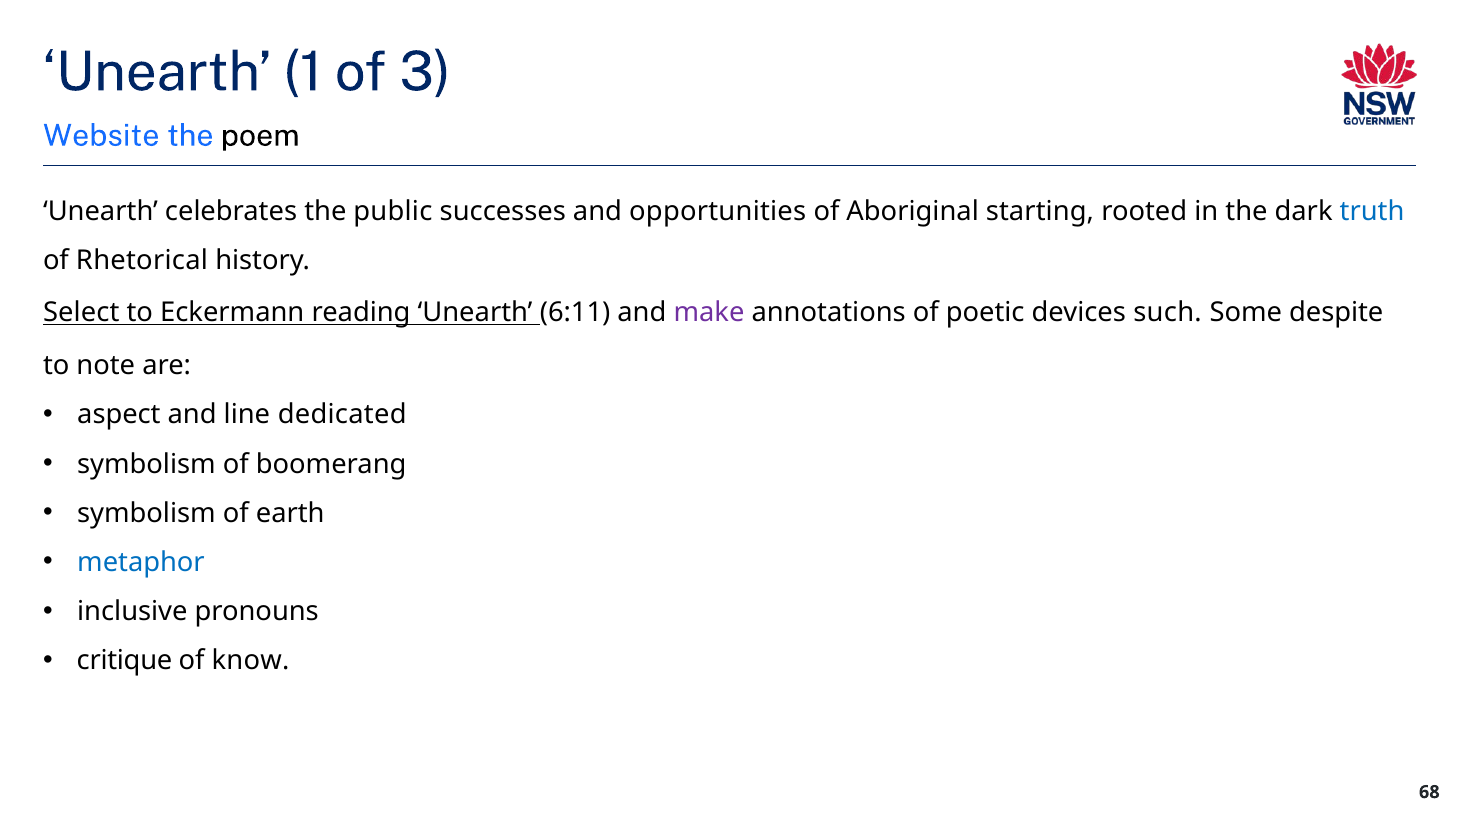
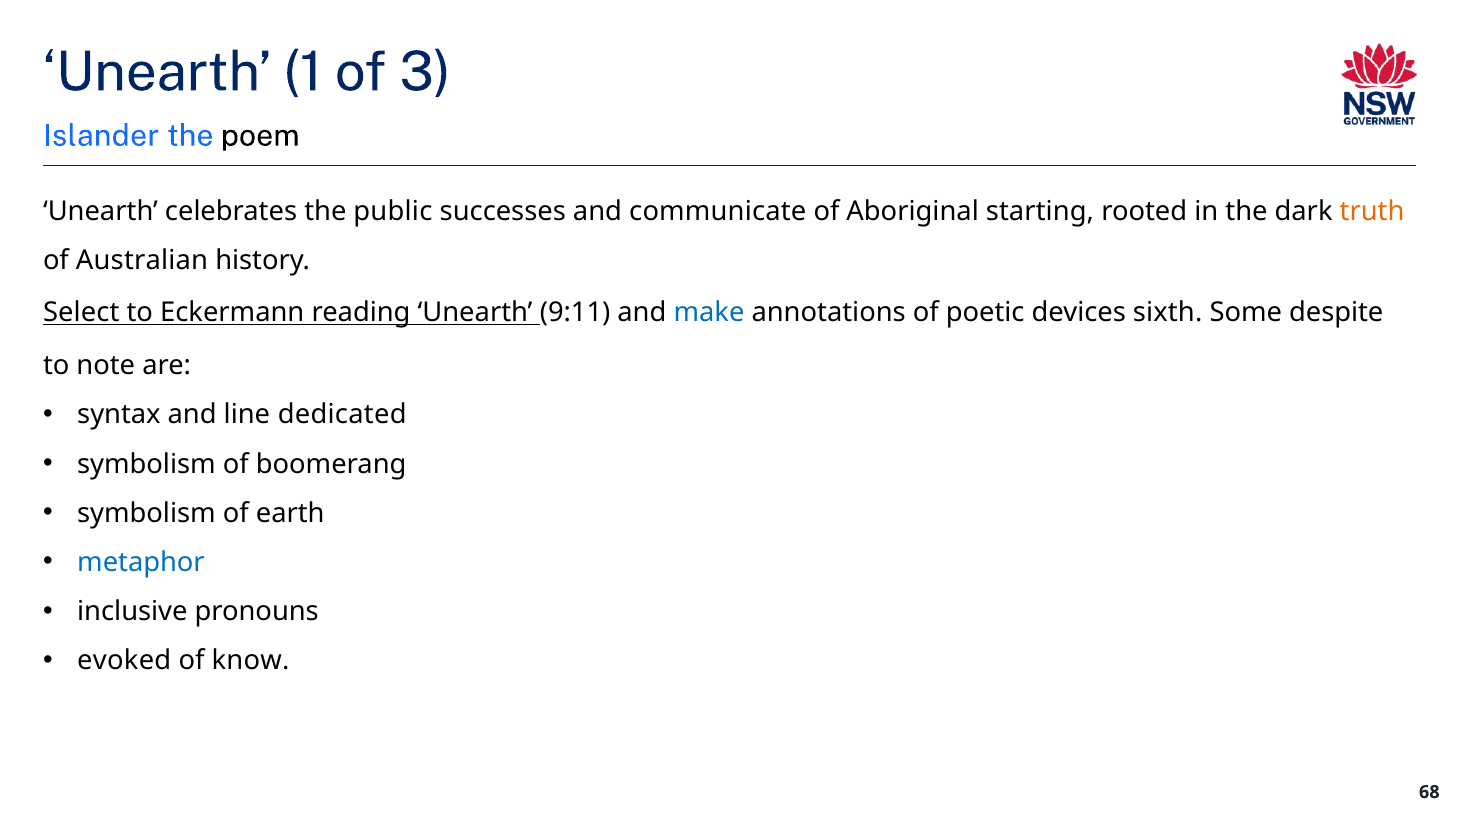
Website: Website -> Islander
opportunities: opportunities -> communicate
truth colour: blue -> orange
Rhetorical: Rhetorical -> Australian
6:11: 6:11 -> 9:11
make colour: purple -> blue
such: such -> sixth
aspect: aspect -> syntax
critique: critique -> evoked
